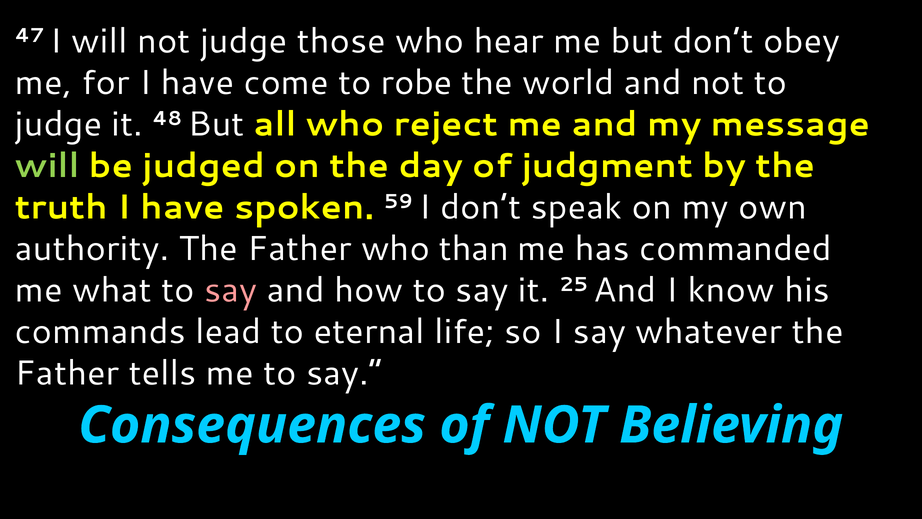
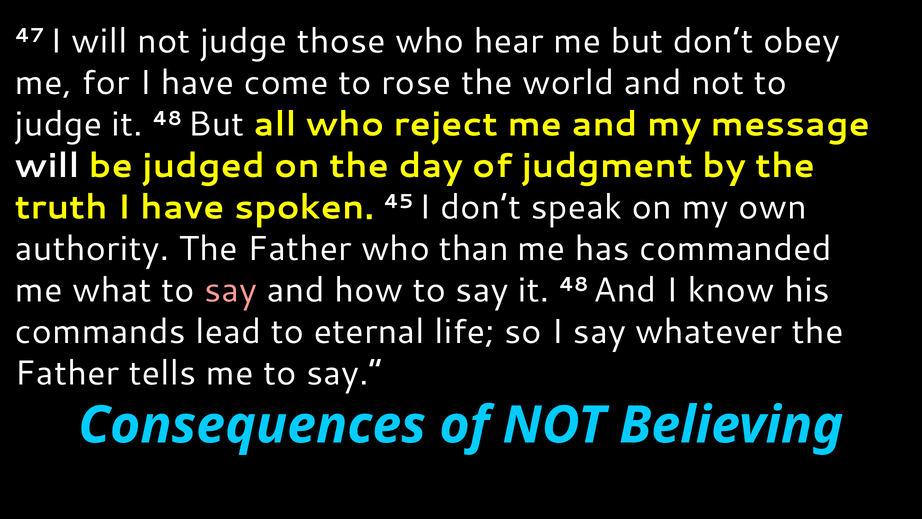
robe: robe -> rose
will at (47, 166) colour: light green -> white
59: 59 -> 45
say it 25: 25 -> 48
